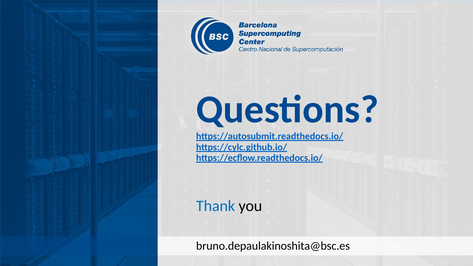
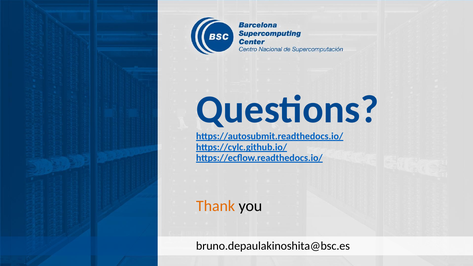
Thank colour: blue -> orange
